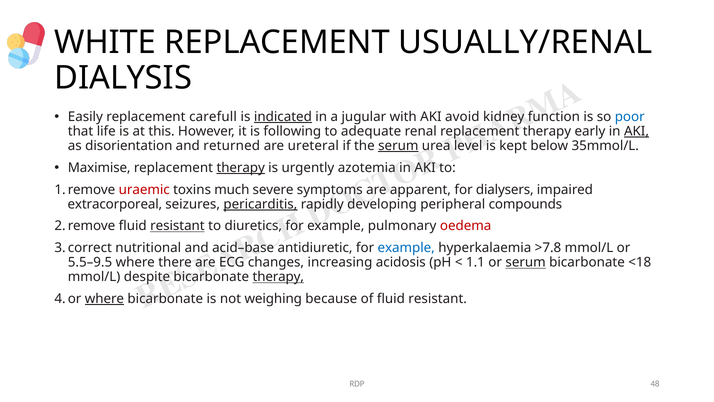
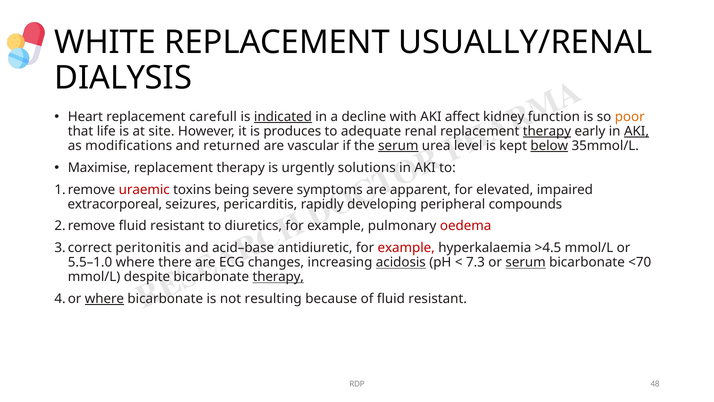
Easily: Easily -> Heart
jugular: jugular -> decline
avoid: avoid -> affect
poor colour: blue -> orange
this: this -> site
following: following -> produces
therapy at (547, 131) underline: none -> present
disorientation: disorientation -> modifications
ureteral: ureteral -> vascular
below underline: none -> present
therapy at (241, 168) underline: present -> none
azotemia: azotemia -> solutions
much: much -> being
dialysers: dialysers -> elevated
pericarditis underline: present -> none
resistant at (177, 226) underline: present -> none
nutritional: nutritional -> peritonitis
example at (406, 248) colour: blue -> red
>7.8: >7.8 -> >4.5
5.5–9.5: 5.5–9.5 -> 5.5–1.0
acidosis underline: none -> present
1.1: 1.1 -> 7.3
<18: <18 -> <70
weighing: weighing -> resulting
